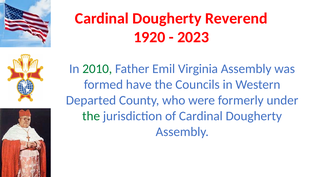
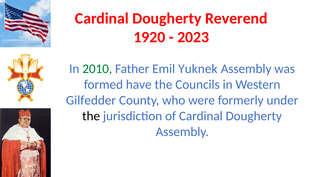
Virginia: Virginia -> Yuknek
Departed: Departed -> Gilfedder
the at (91, 116) colour: green -> black
